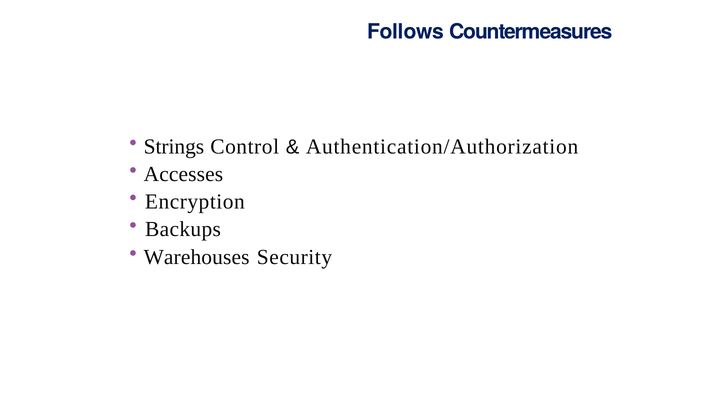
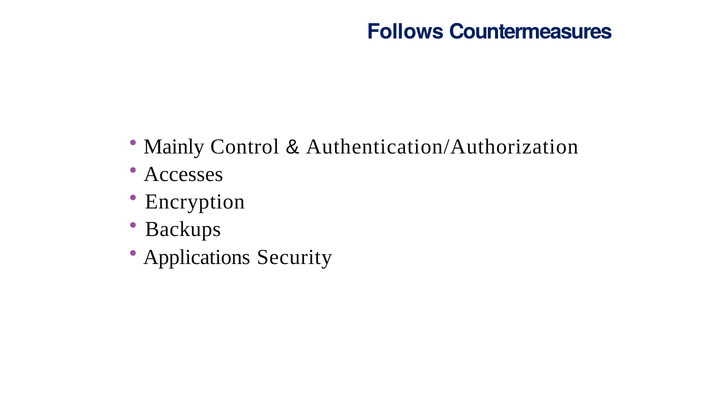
Strings: Strings -> Mainly
Warehouses: Warehouses -> Applications
